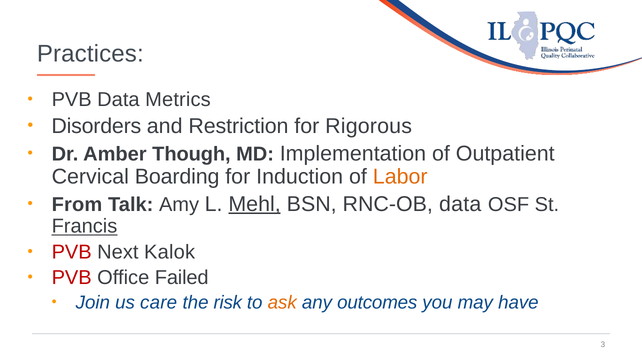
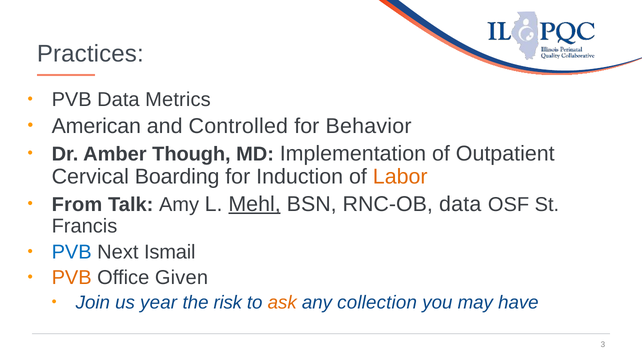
Disorders: Disorders -> American
Restriction: Restriction -> Controlled
Rigorous: Rigorous -> Behavior
Francis underline: present -> none
PVB at (72, 252) colour: red -> blue
Kalok: Kalok -> Ismail
PVB at (72, 278) colour: red -> orange
Failed: Failed -> Given
care: care -> year
outcomes: outcomes -> collection
